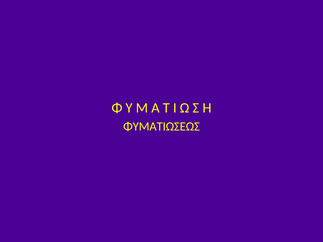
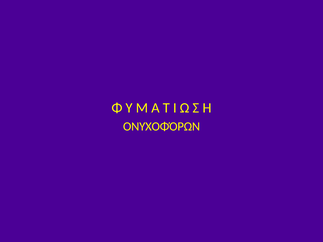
ΦΥΜΑΤΙΩΣΕΩΣ: ΦΥΜΑΤΙΩΣΕΩΣ -> ΟΝΥΧΟΦΌΡΩΝ
